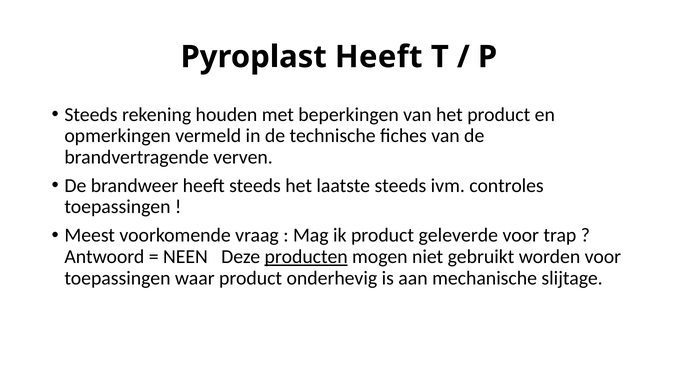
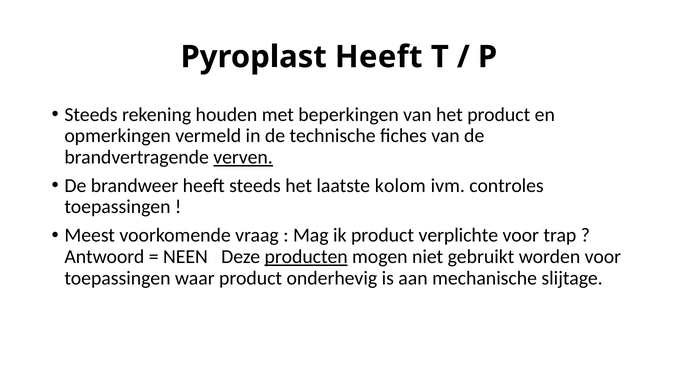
verven underline: none -> present
laatste steeds: steeds -> kolom
geleverde: geleverde -> verplichte
